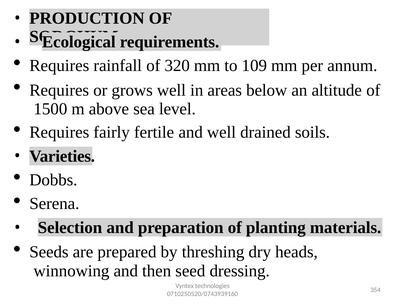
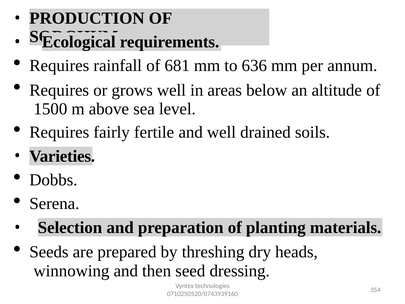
320: 320 -> 681
109: 109 -> 636
